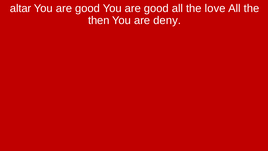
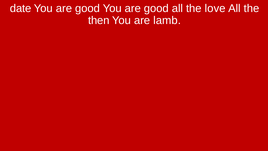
altar: altar -> date
deny: deny -> lamb
